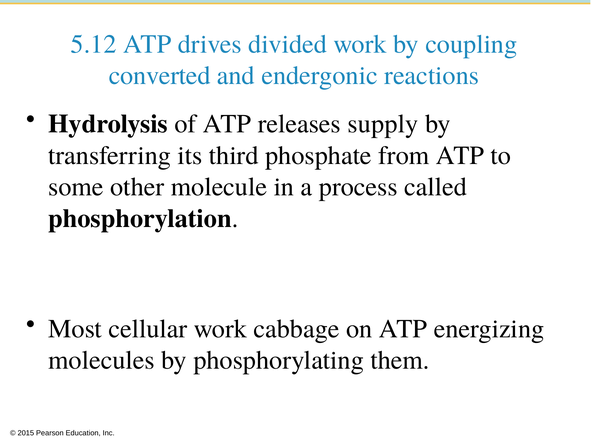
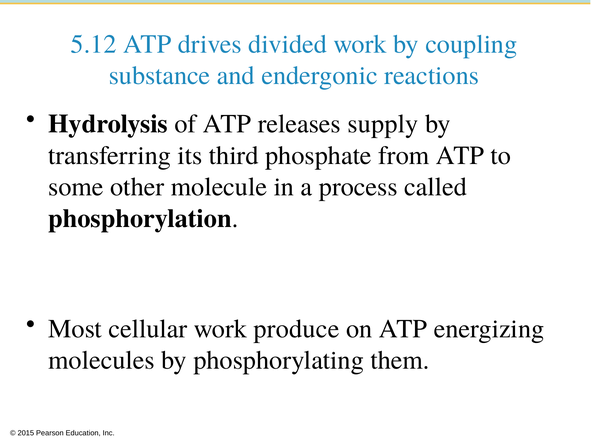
converted: converted -> substance
cabbage: cabbage -> produce
